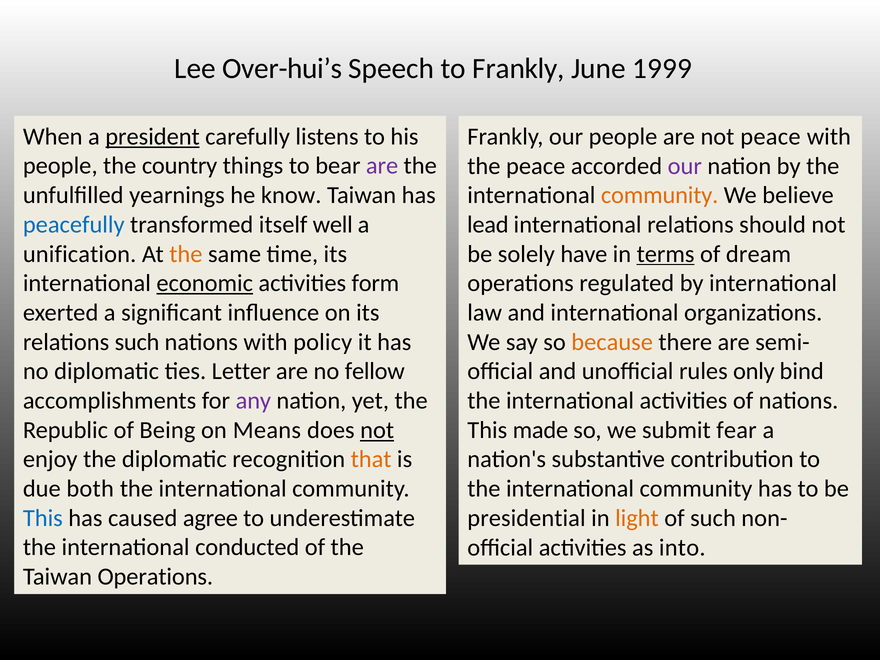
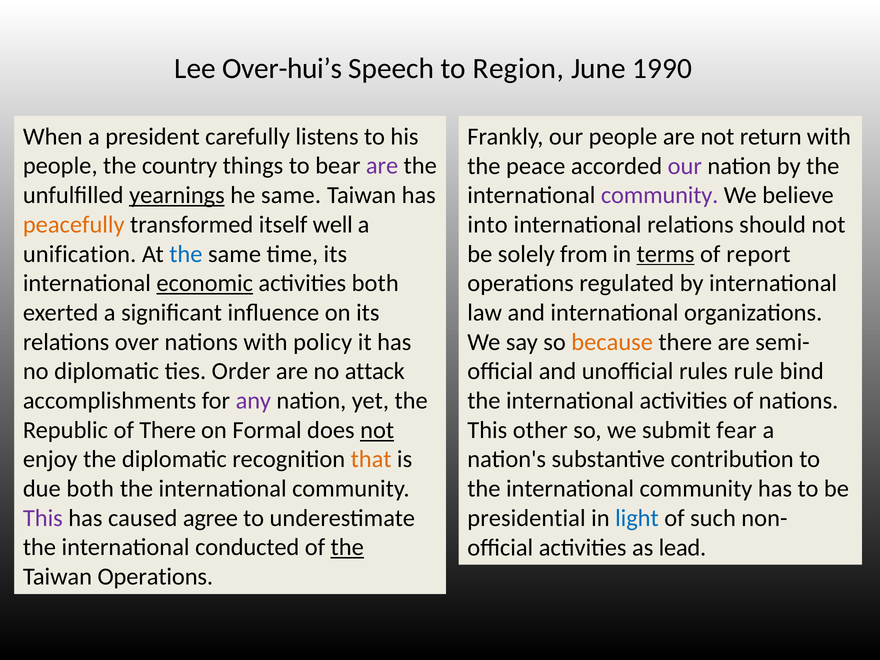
to Frankly: Frankly -> Region
1999: 1999 -> 1990
president underline: present -> none
not peace: peace -> return
yearnings underline: none -> present
he know: know -> same
community at (660, 195) colour: orange -> purple
peacefully colour: blue -> orange
lead: lead -> into
the at (186, 254) colour: orange -> blue
have: have -> from
dream: dream -> report
activities form: form -> both
relations such: such -> over
Letter: Letter -> Order
fellow: fellow -> attack
only: only -> rule
of Being: Being -> There
Means: Means -> Formal
made: made -> other
This at (43, 518) colour: blue -> purple
light colour: orange -> blue
the at (347, 547) underline: none -> present
into: into -> lead
